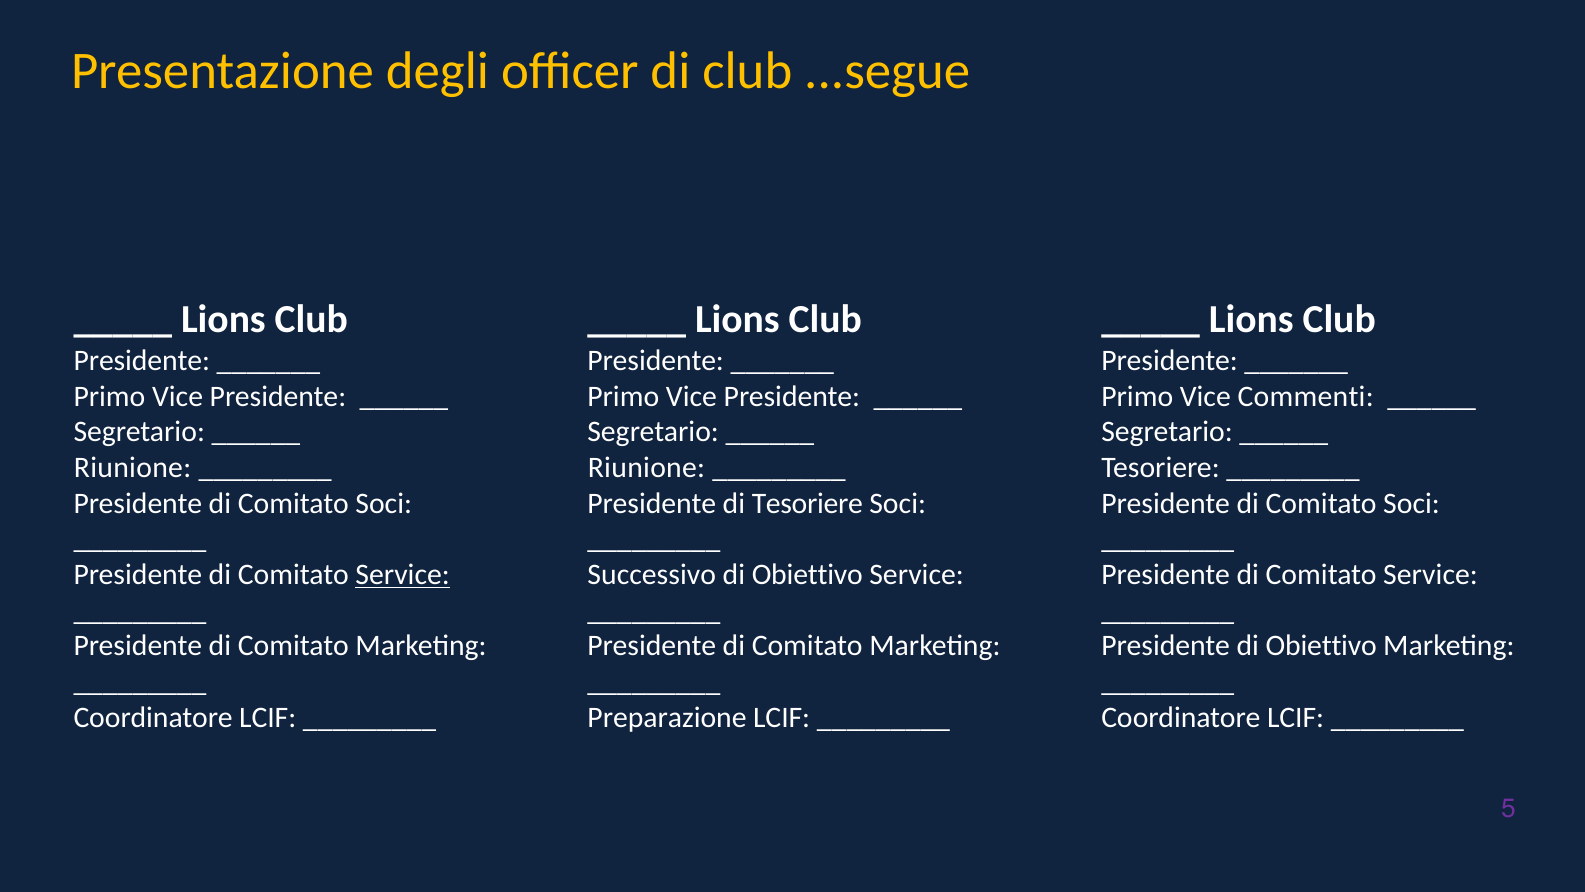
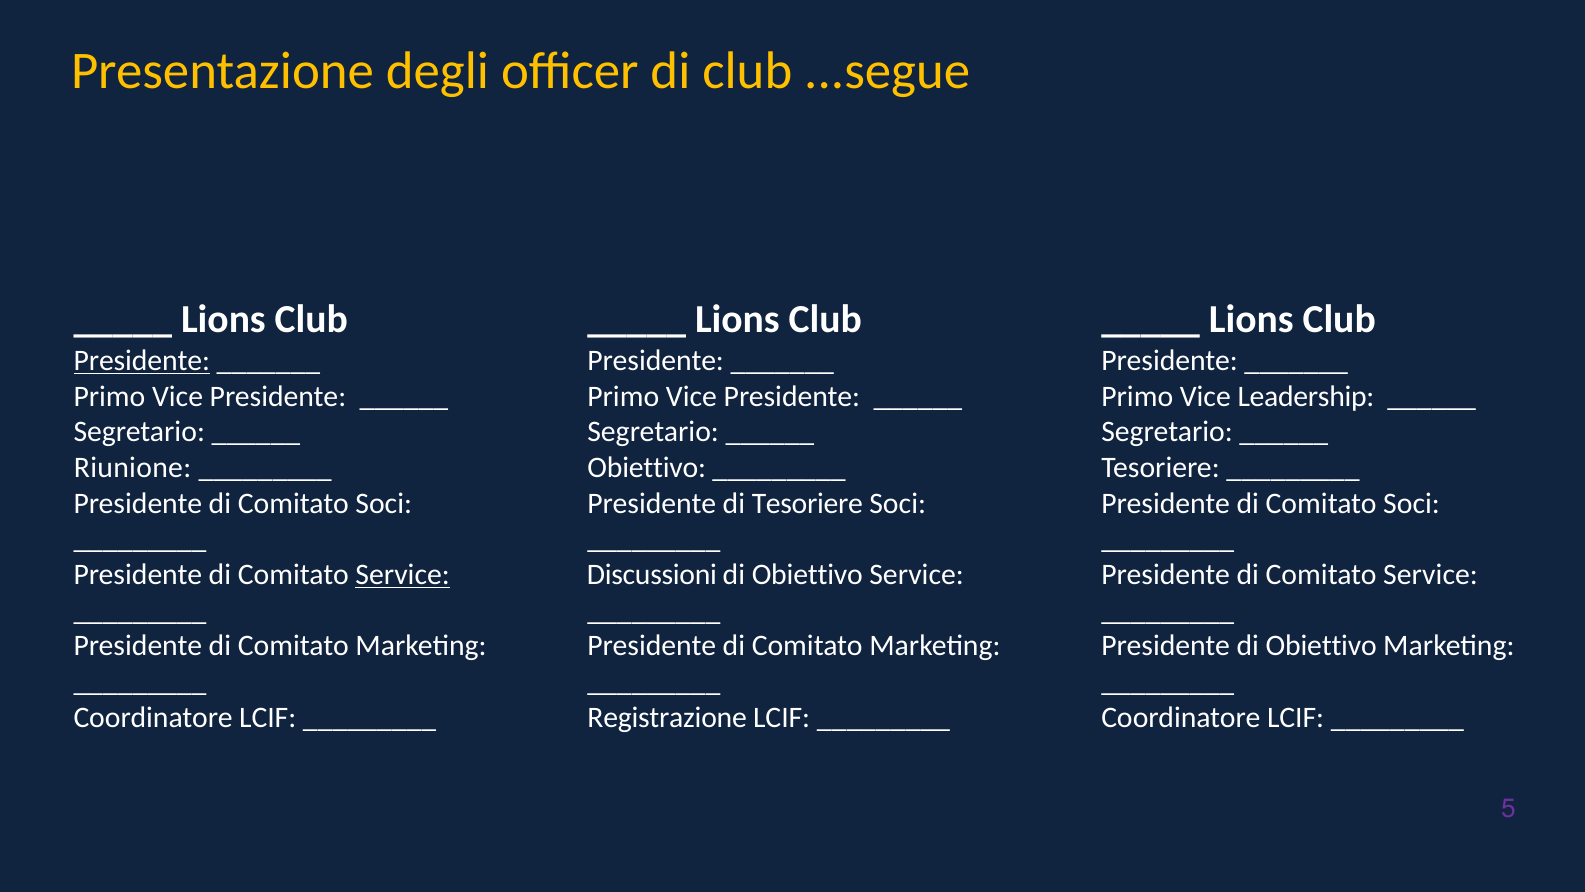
Presidente at (142, 361) underline: none -> present
Commenti: Commenti -> Leadership
Riunione at (646, 468): Riunione -> Obiettivo
Successivo: Successivo -> Discussioni
Preparazione: Preparazione -> Registrazione
